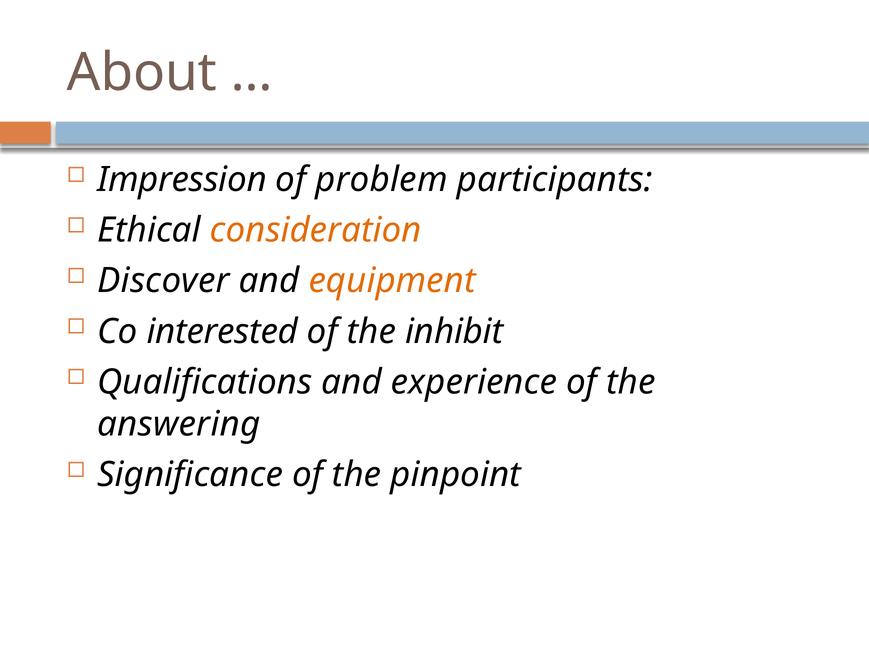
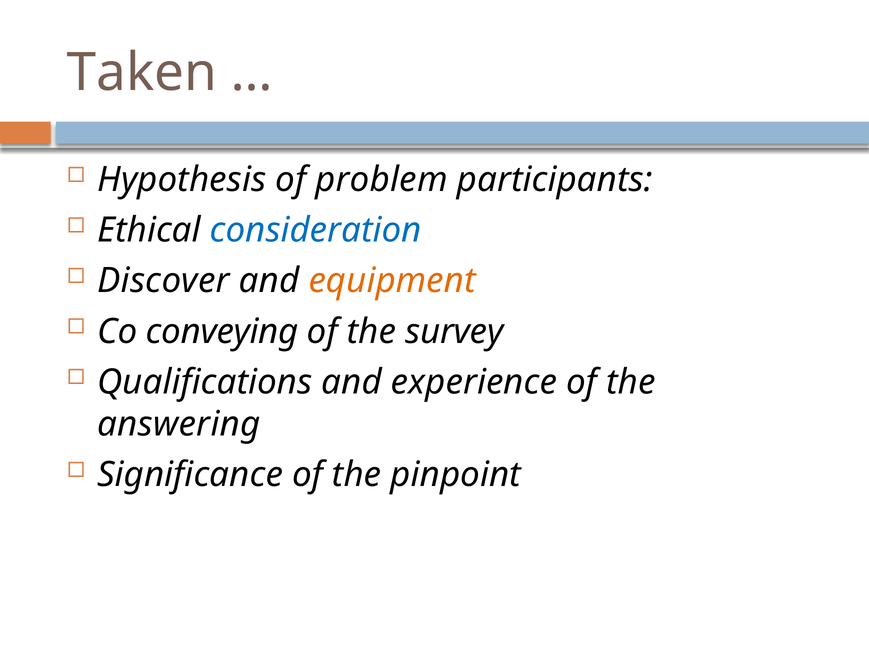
About: About -> Taken
Impression: Impression -> Hypothesis
consideration colour: orange -> blue
interested: interested -> conveying
inhibit: inhibit -> survey
